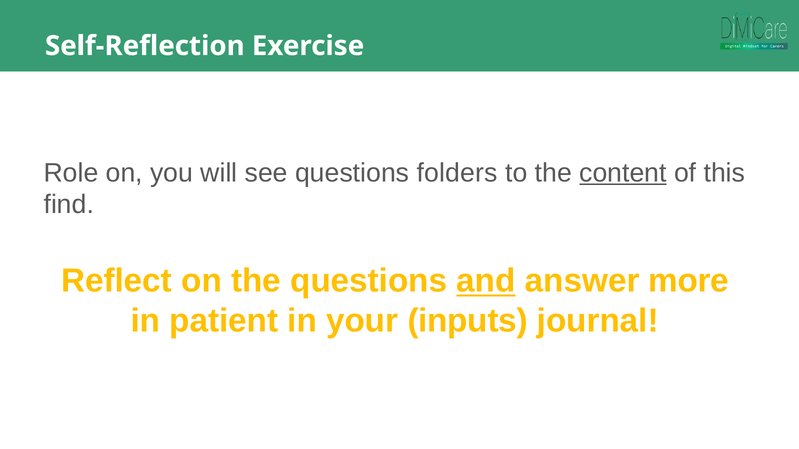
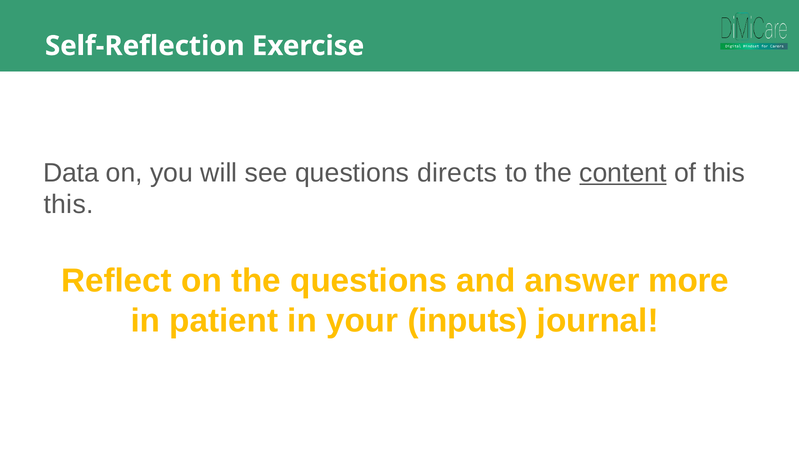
Role: Role -> Data
folders: folders -> directs
find at (69, 205): find -> this
and underline: present -> none
